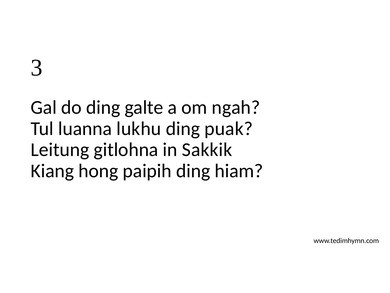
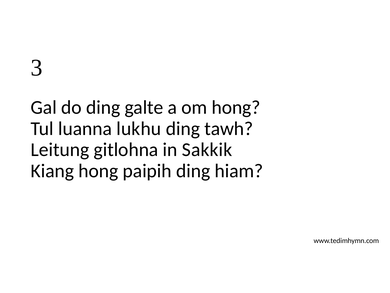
om ngah: ngah -> hong
puak: puak -> tawh
